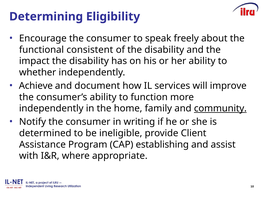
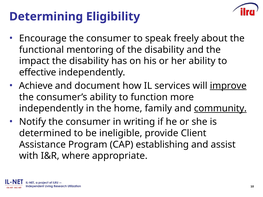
consistent: consistent -> mentoring
whether: whether -> effective
improve underline: none -> present
